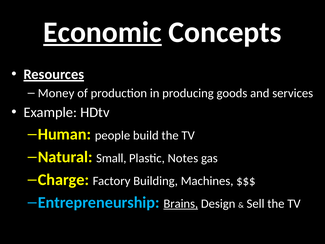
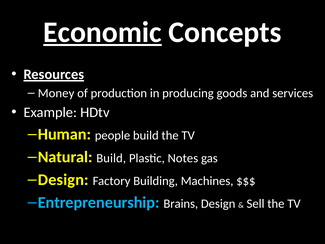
Natural Small: Small -> Build
Charge at (63, 180): Charge -> Design
Brains underline: present -> none
